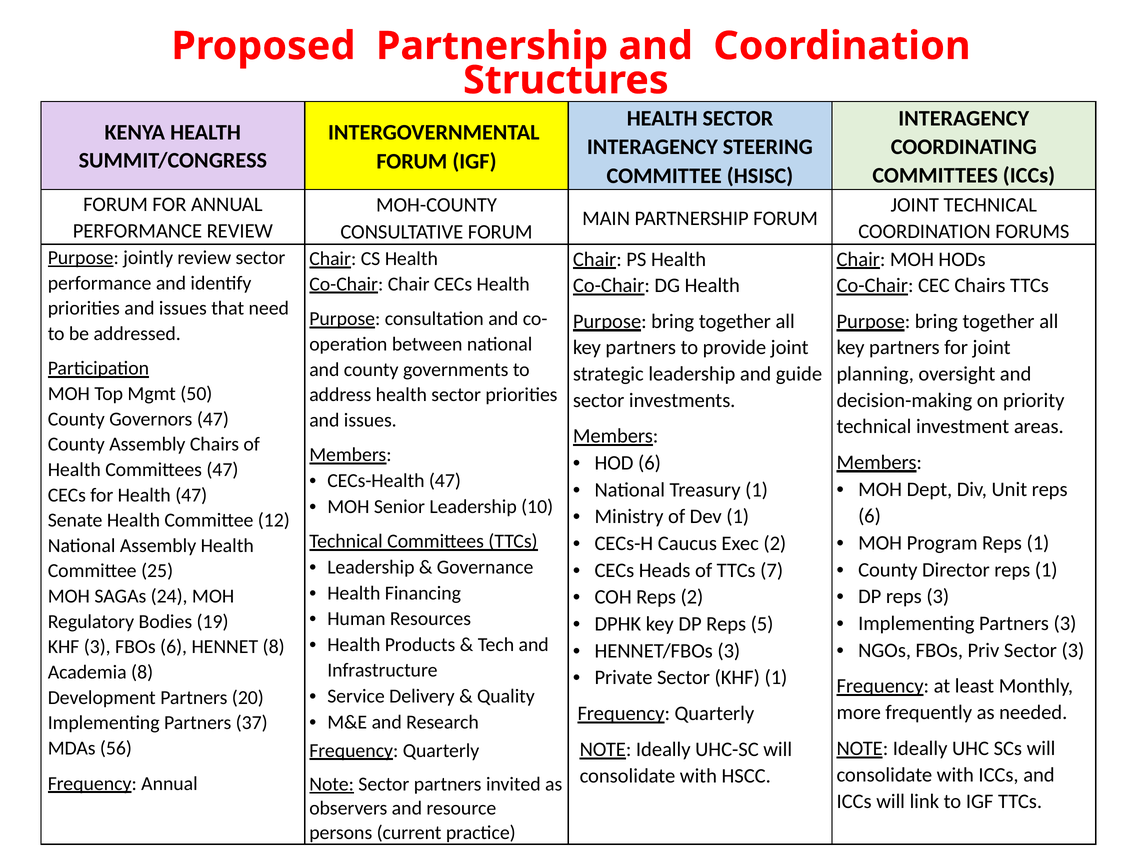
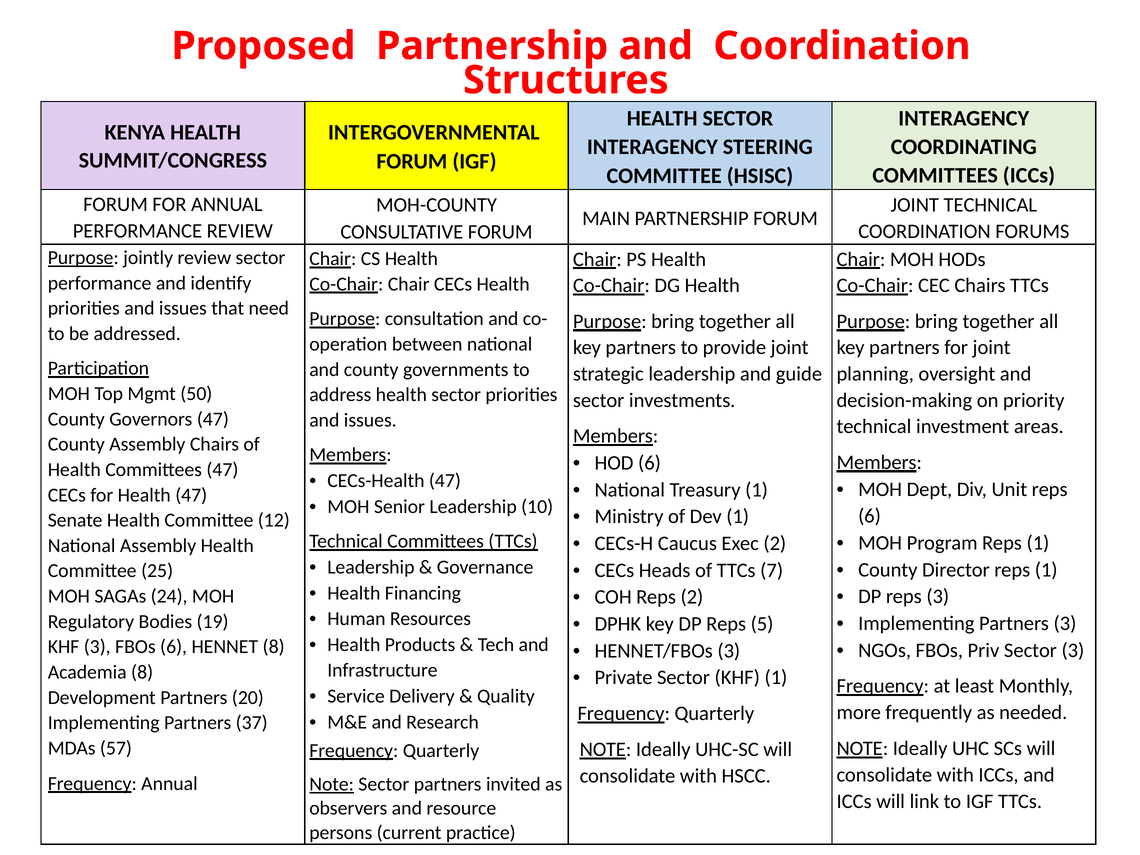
56: 56 -> 57
